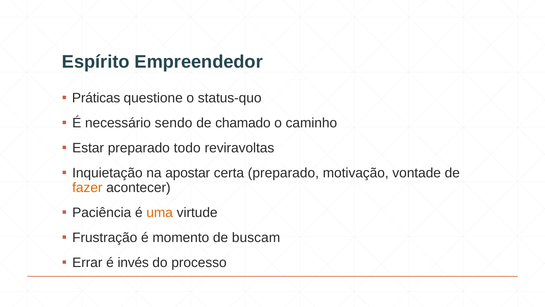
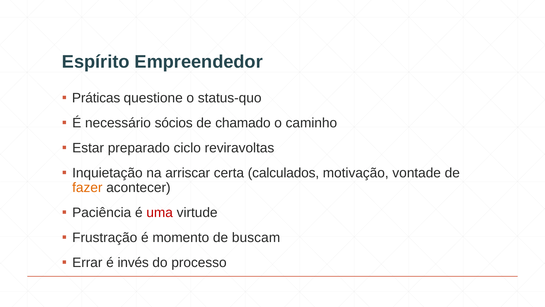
sendo: sendo -> sócios
todo: todo -> ciclo
apostar: apostar -> arriscar
certa preparado: preparado -> calculados
uma colour: orange -> red
